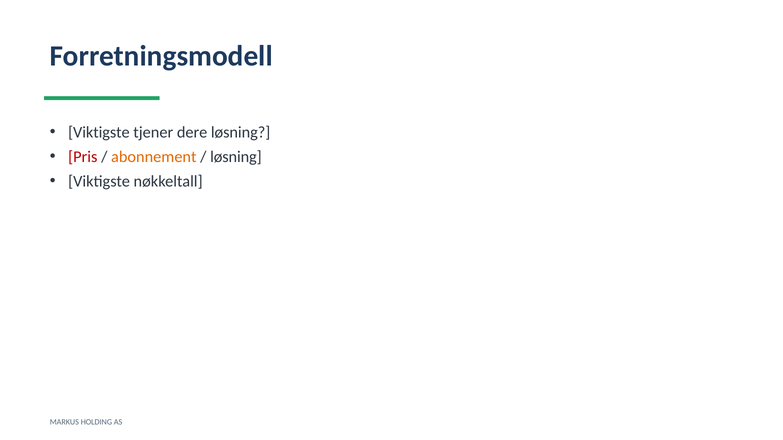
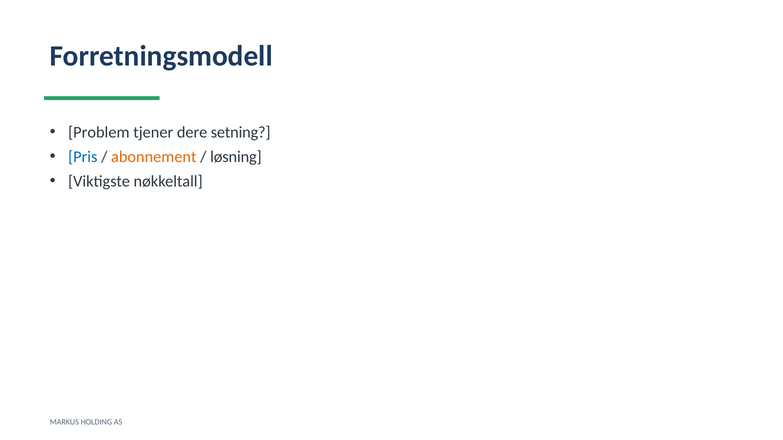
Viktigste at (99, 133): Viktigste -> Problem
dere løsning: løsning -> setning
Pris colour: red -> blue
